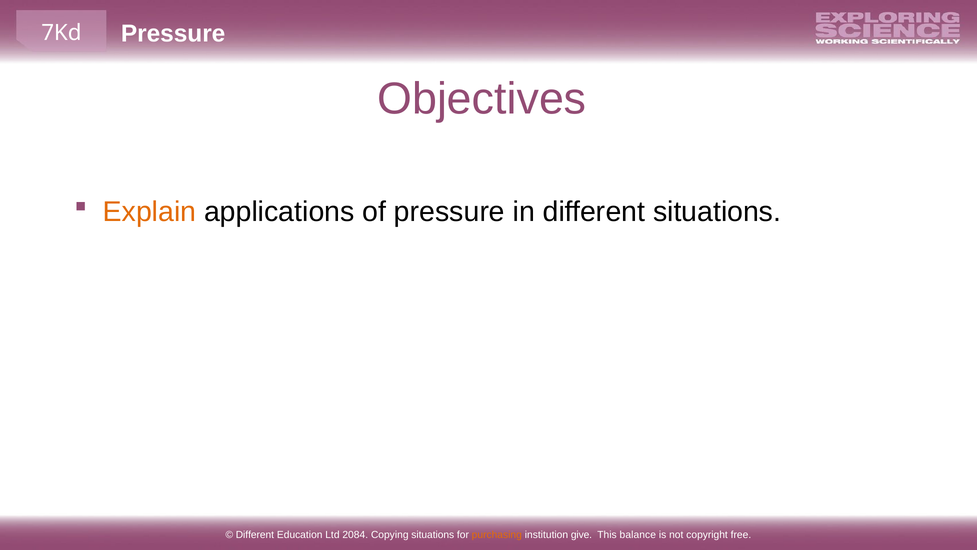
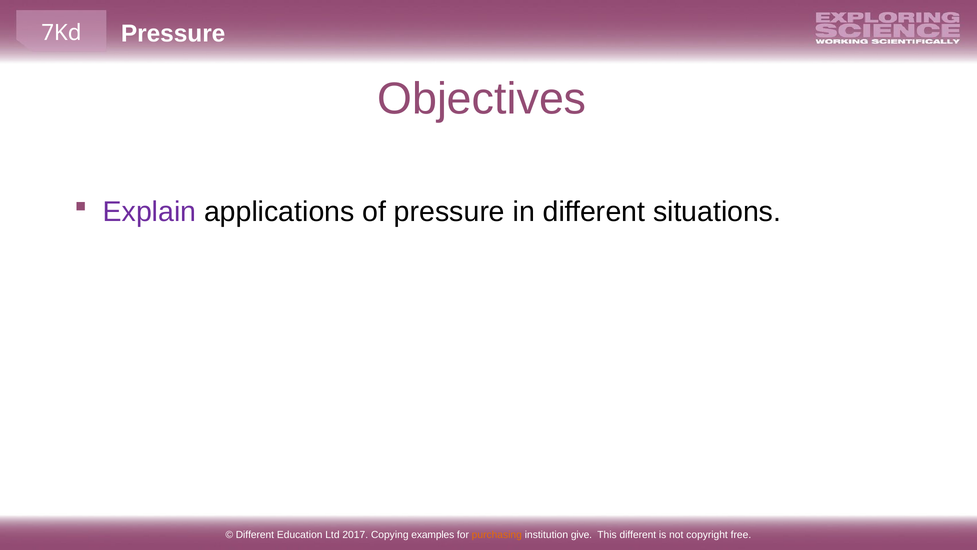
Explain colour: orange -> purple
2084: 2084 -> 2017
Copying situations: situations -> examples
This balance: balance -> different
